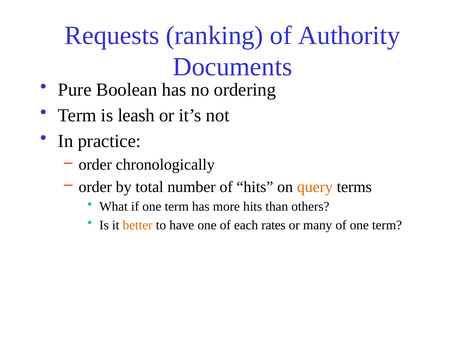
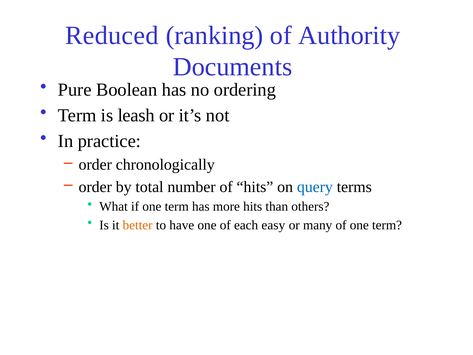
Requests: Requests -> Reduced
query colour: orange -> blue
rates: rates -> easy
